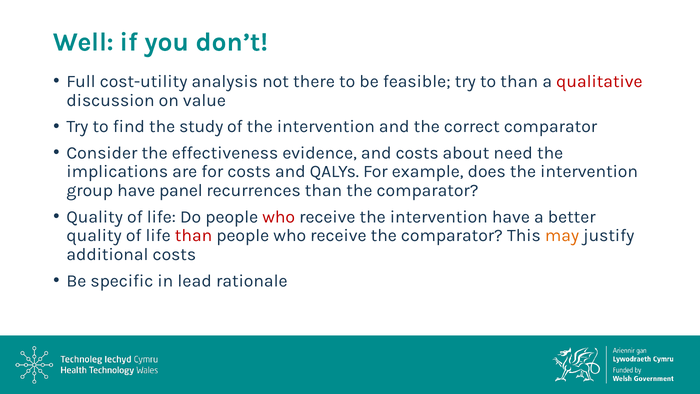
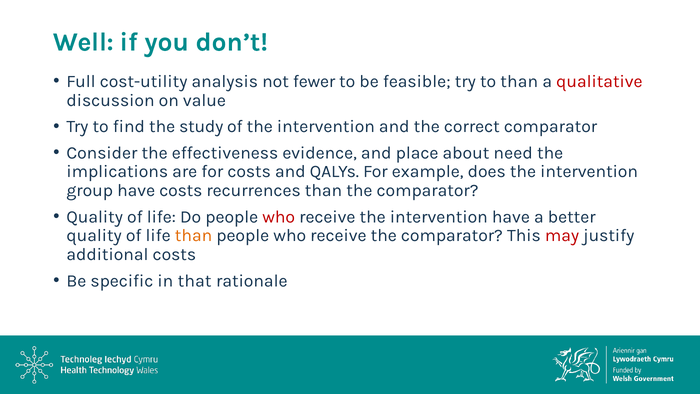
there: there -> fewer
and costs: costs -> place
have panel: panel -> costs
than at (194, 235) colour: red -> orange
may colour: orange -> red
lead: lead -> that
